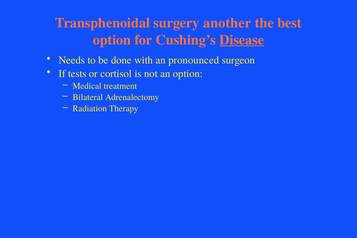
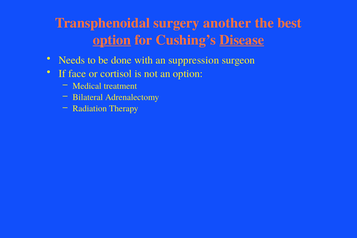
option at (112, 40) underline: none -> present
pronounced: pronounced -> suppression
tests: tests -> face
